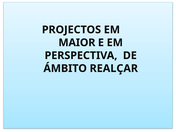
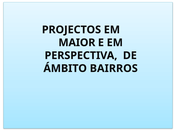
REALÇAR: REALÇAR -> BAIRROS
